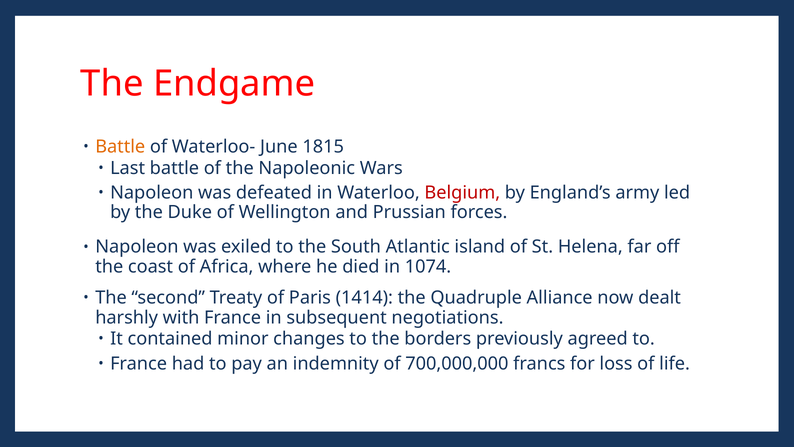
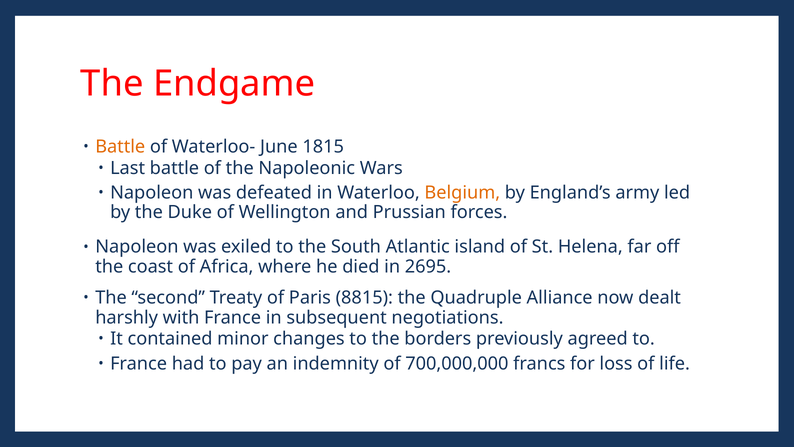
Belgium colour: red -> orange
1074: 1074 -> 2695
1414: 1414 -> 8815
